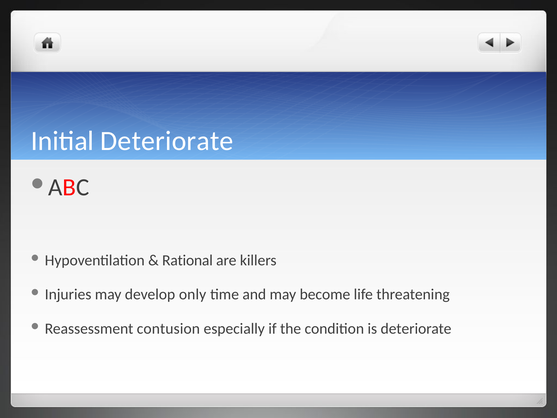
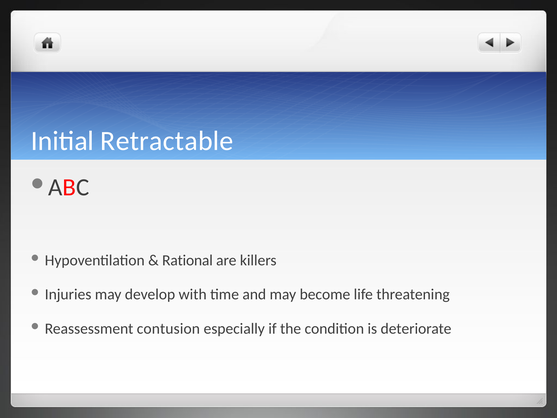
Initial Deteriorate: Deteriorate -> Retractable
only: only -> with
